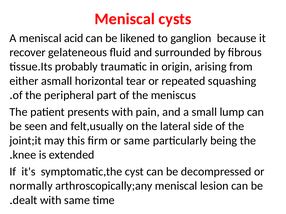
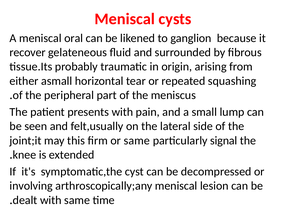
acid: acid -> oral
being: being -> signal
normally: normally -> involving
